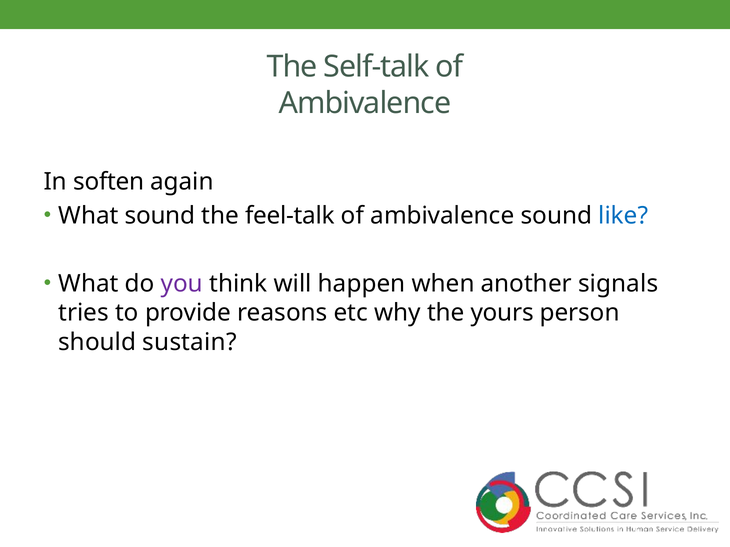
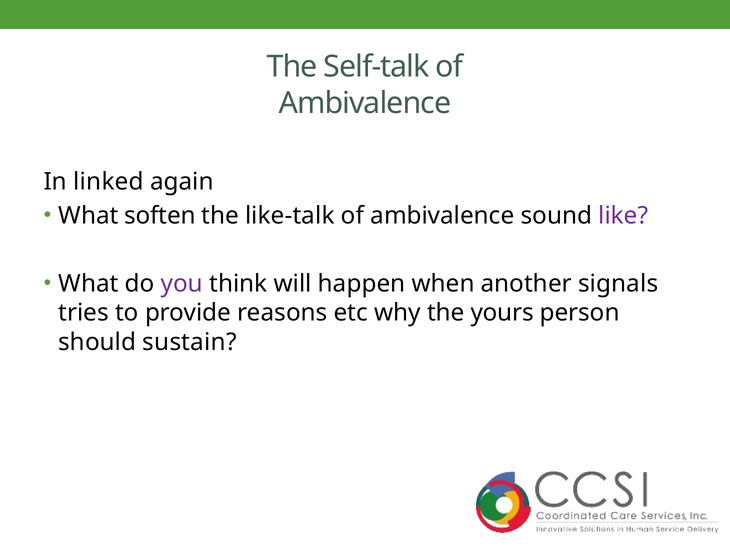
soften: soften -> linked
What sound: sound -> soften
feel-talk: feel-talk -> like-talk
like colour: blue -> purple
